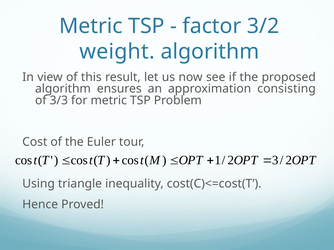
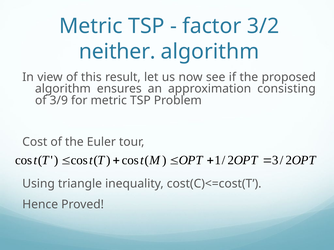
weight: weight -> neither
3/3: 3/3 -> 3/9
